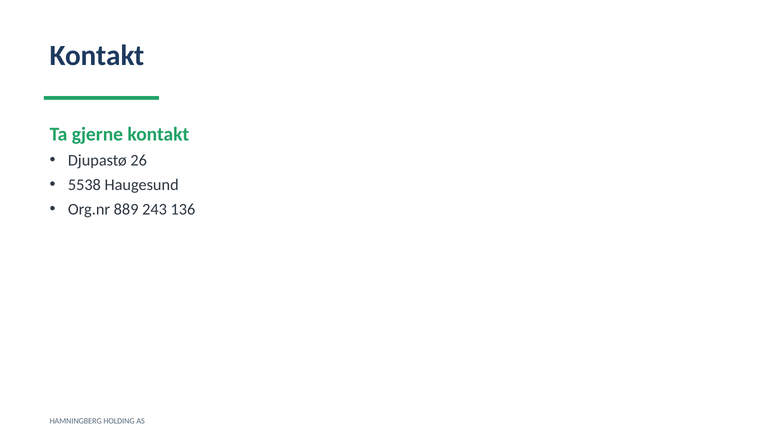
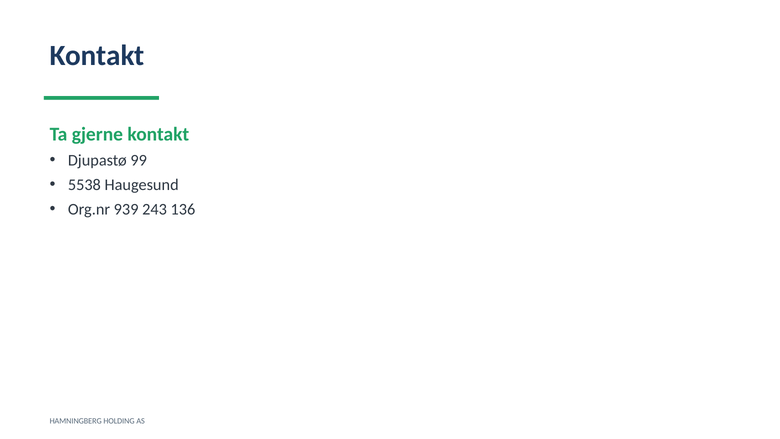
26: 26 -> 99
889: 889 -> 939
